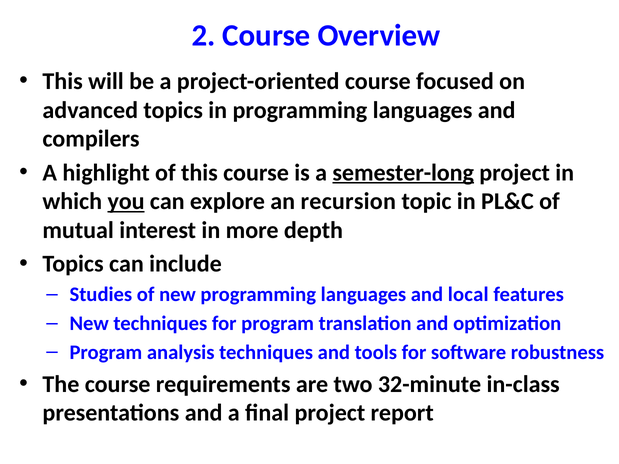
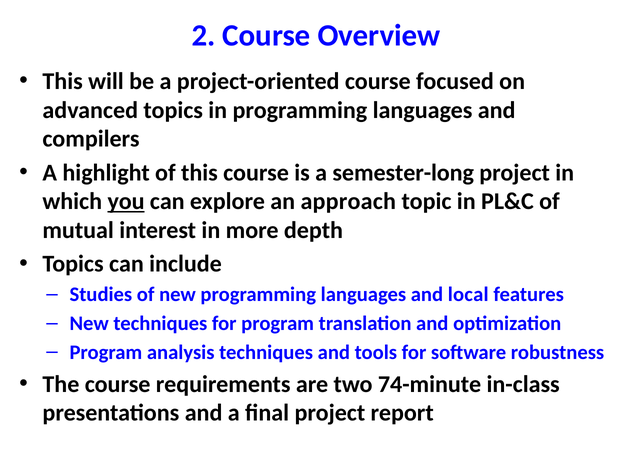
semester-long underline: present -> none
recursion: recursion -> approach
32-minute: 32-minute -> 74-minute
